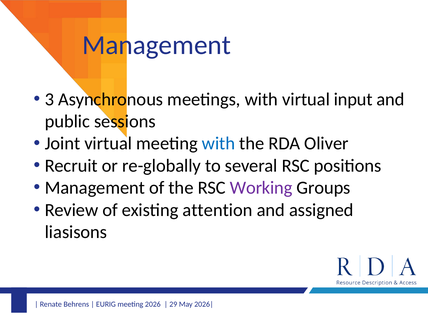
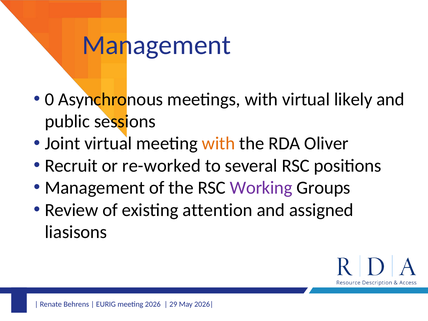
3: 3 -> 0
input: input -> likely
with at (219, 144) colour: blue -> orange
re-globally: re-globally -> re-worked
